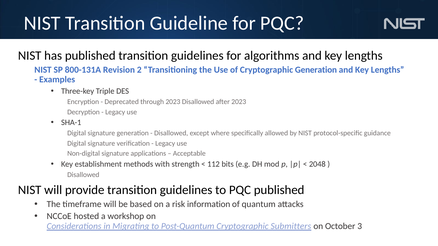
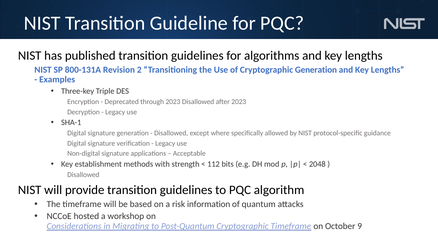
PQC published: published -> algorithm
Cryptographic Submitters: Submitters -> Timeframe
3: 3 -> 9
